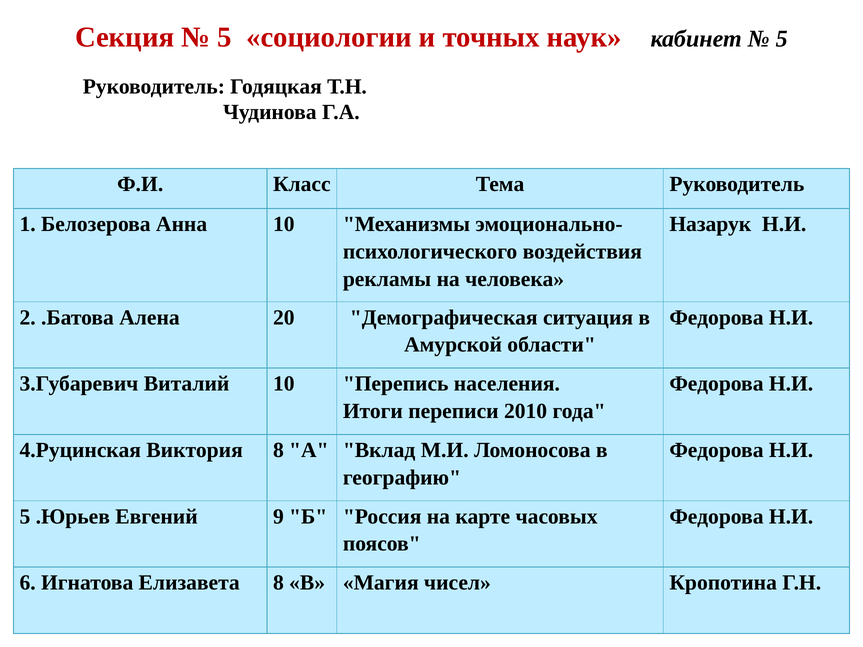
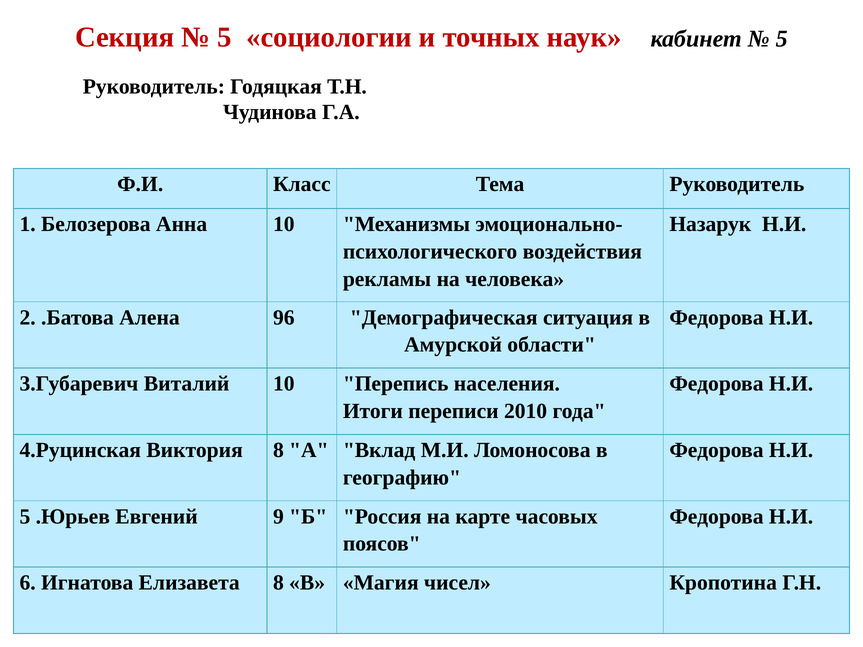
20: 20 -> 96
